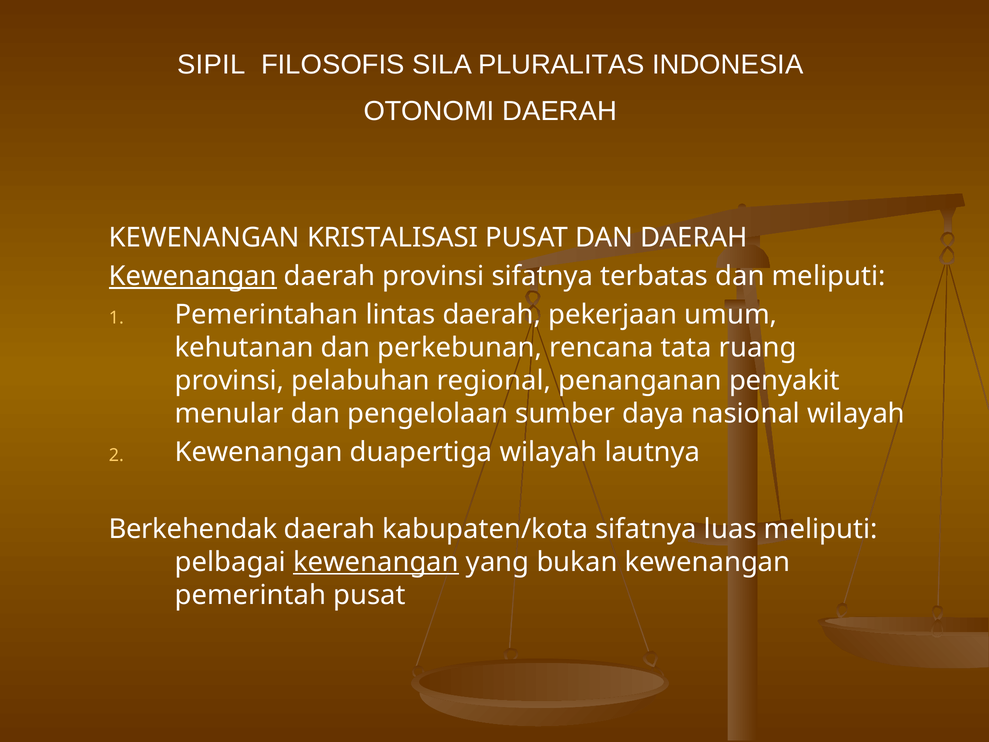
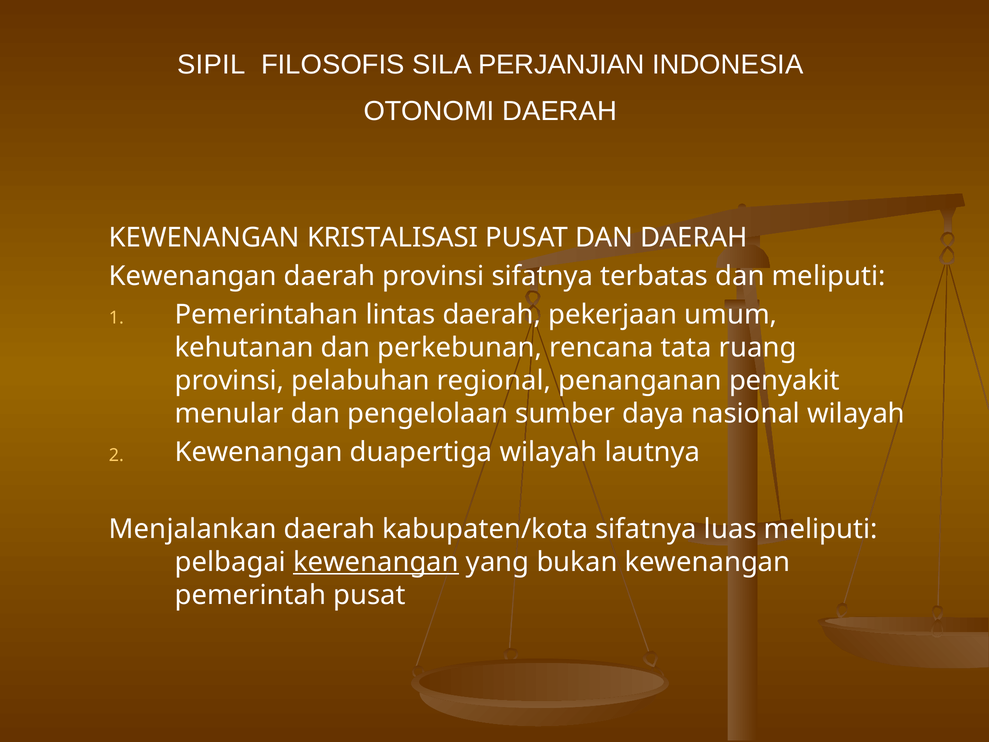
PLURALITAS: PLURALITAS -> PERJANJIAN
Kewenangan at (193, 276) underline: present -> none
Berkehendak: Berkehendak -> Menjalankan
